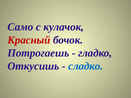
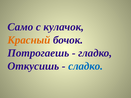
Красный colour: red -> orange
